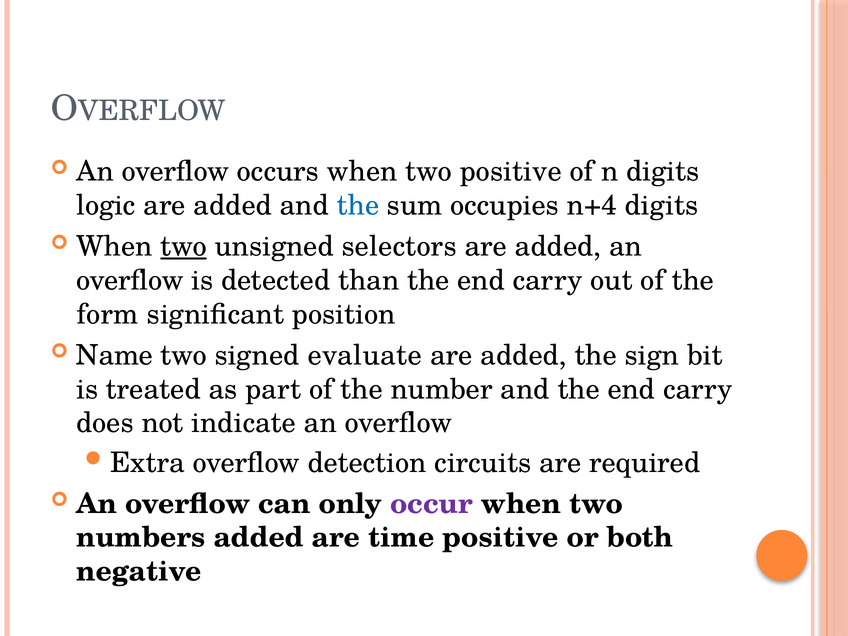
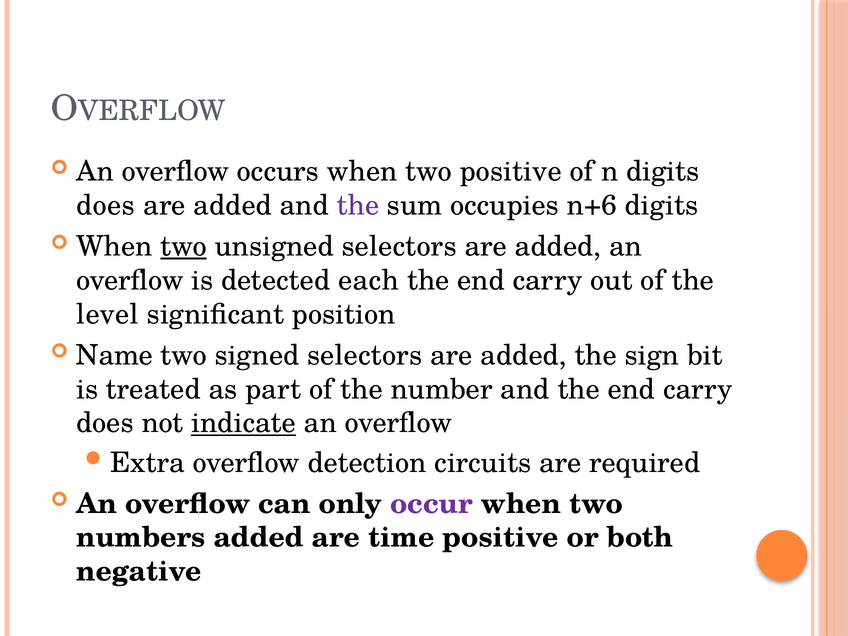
logic at (106, 205): logic -> does
the at (358, 205) colour: blue -> purple
n+4: n+4 -> n+6
than: than -> each
form: form -> level
signed evaluate: evaluate -> selectors
indicate underline: none -> present
